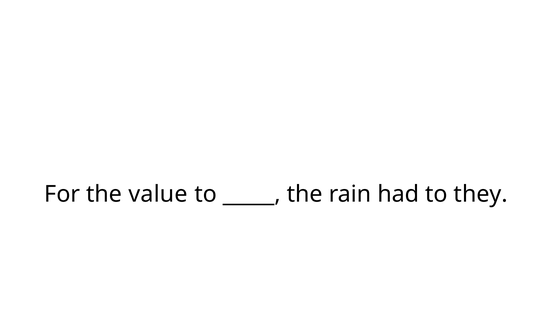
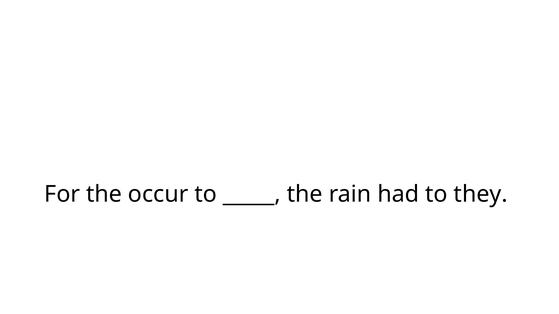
value: value -> occur
